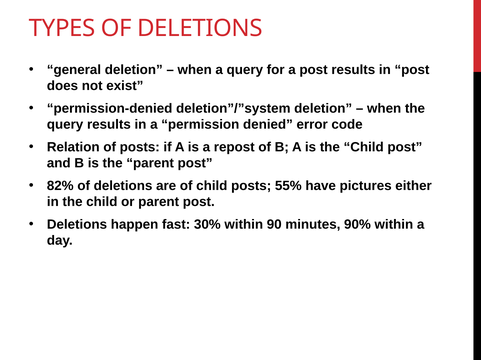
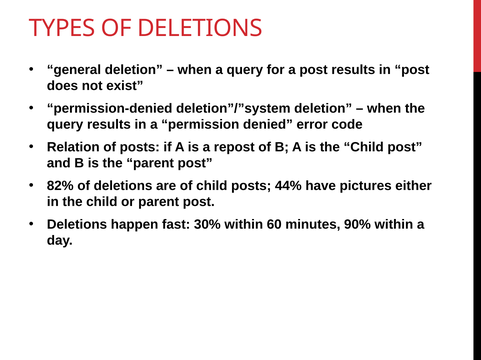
55%: 55% -> 44%
90: 90 -> 60
